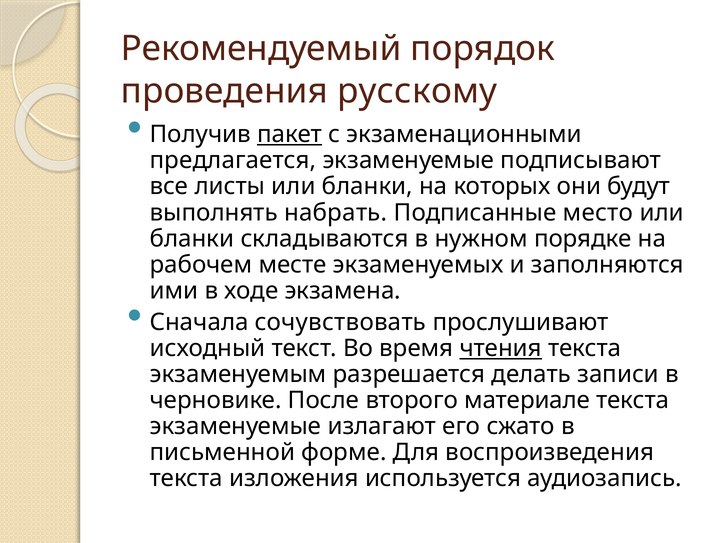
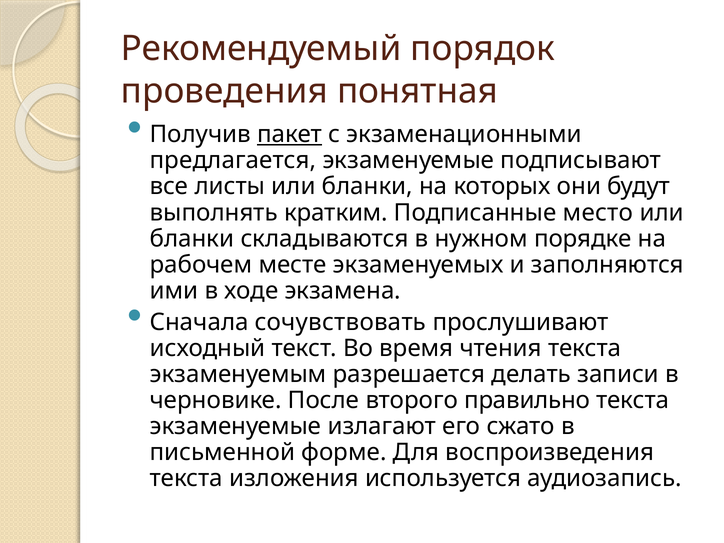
русскому: русскому -> понятная
набрать: набрать -> кратким
чтения underline: present -> none
материале: материале -> правильно
